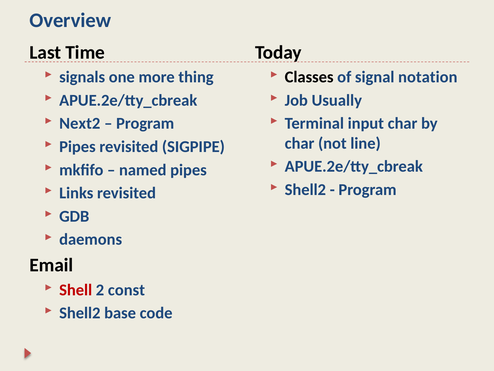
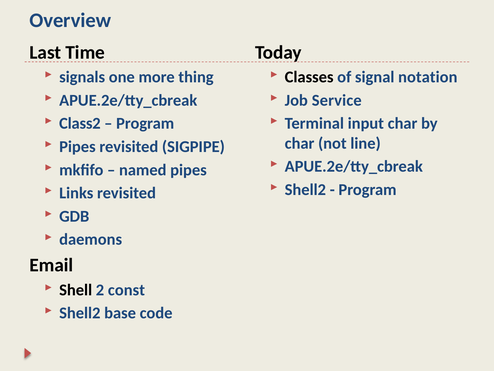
Usually: Usually -> Service
Next2: Next2 -> Class2
Shell colour: red -> black
